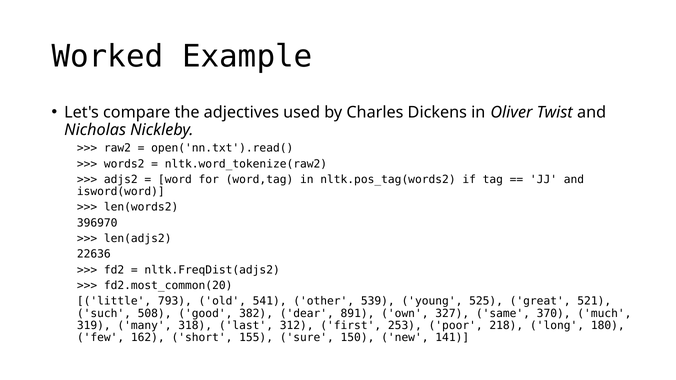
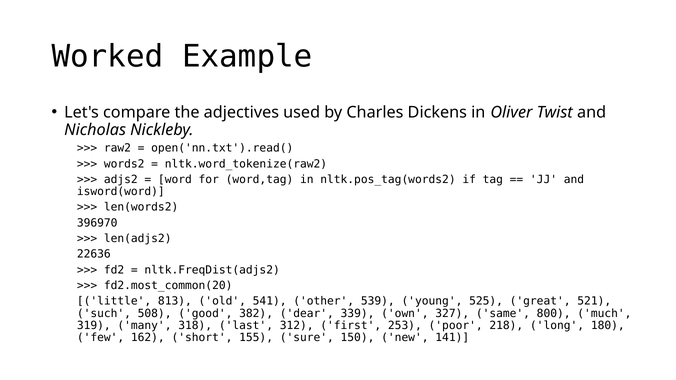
793: 793 -> 813
891: 891 -> 339
370: 370 -> 800
